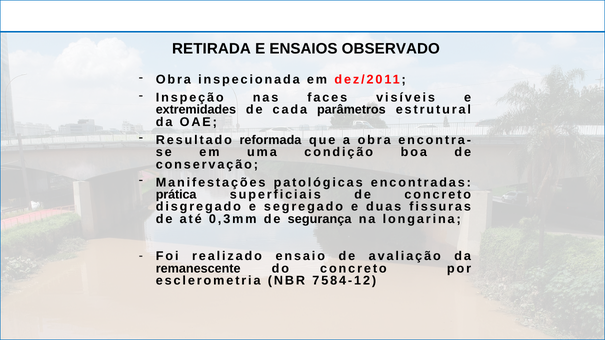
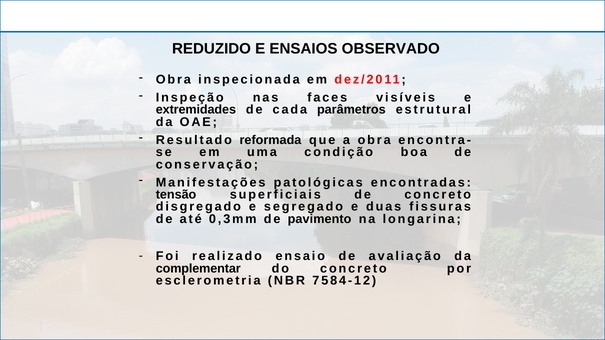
RETIRADA: RETIRADA -> REDUZIDO
prática: prática -> tensão
segurança: segurança -> pavimento
remanescente: remanescente -> complementar
